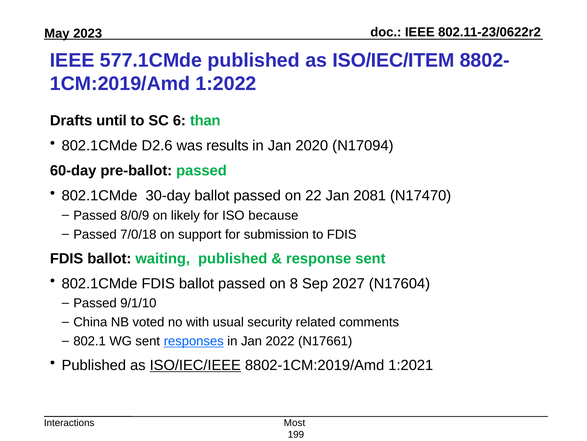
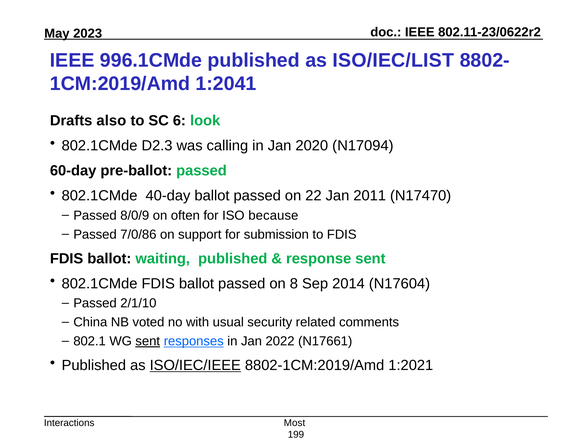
577.1CMde: 577.1CMde -> 996.1CMde
ISO/IEC/ITEM: ISO/IEC/ITEM -> ISO/IEC/LIST
1:2022: 1:2022 -> 1:2041
until: until -> also
than: than -> look
D2.6: D2.6 -> D2.3
results: results -> calling
30-day: 30-day -> 40-day
2081: 2081 -> 2011
likely: likely -> often
7/0/18: 7/0/18 -> 7/0/86
2027: 2027 -> 2014
9/1/10: 9/1/10 -> 2/1/10
sent at (148, 341) underline: none -> present
